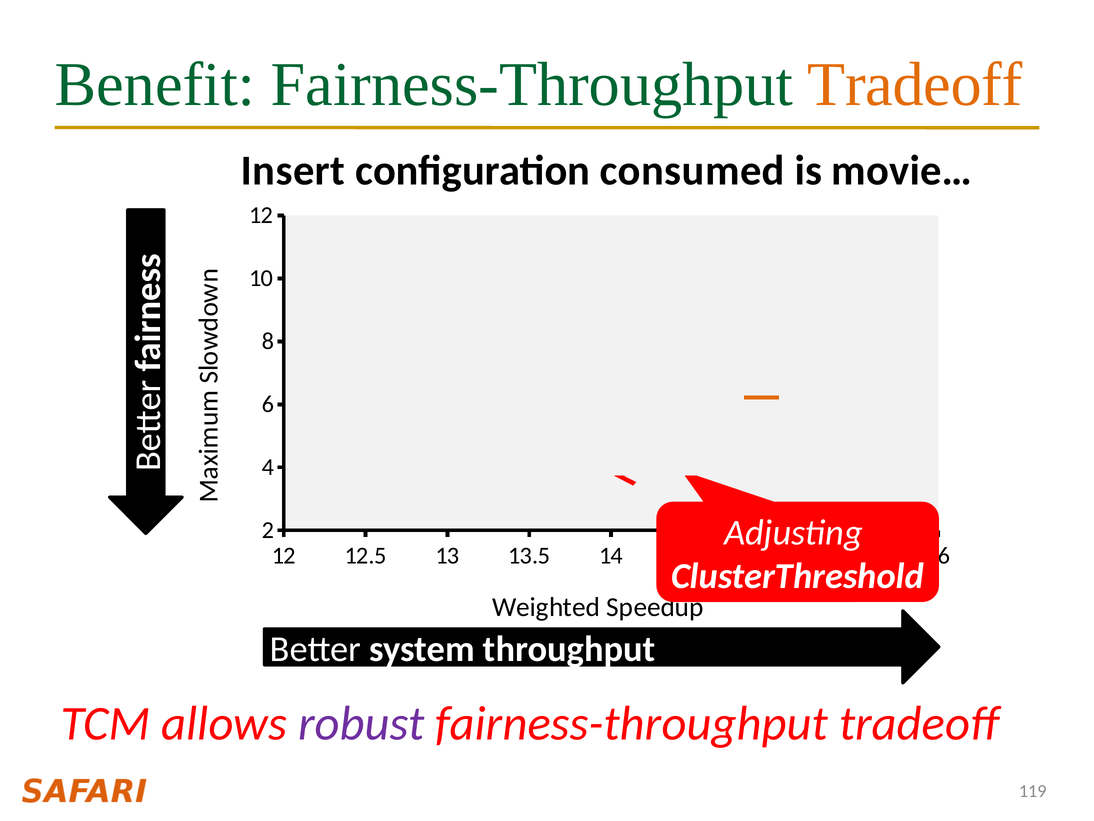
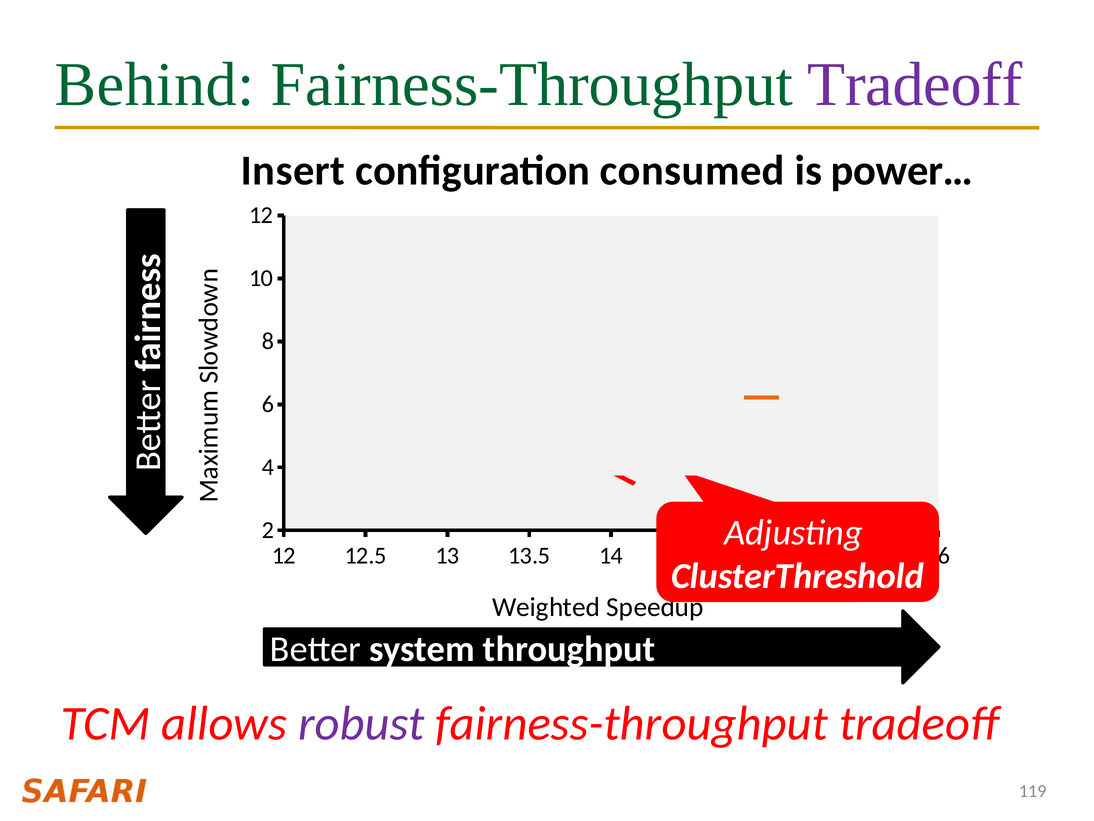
Benefit: Benefit -> Behind
Tradeoff at (915, 85) colour: orange -> purple
movie…: movie… -> power…
